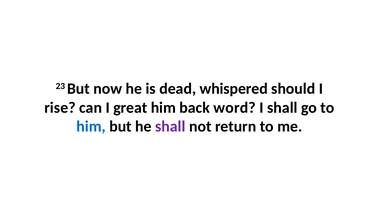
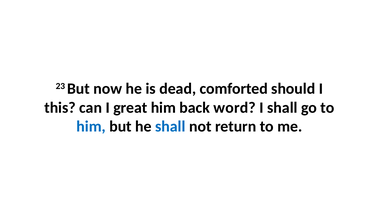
whispered: whispered -> comforted
rise: rise -> this
shall at (170, 127) colour: purple -> blue
